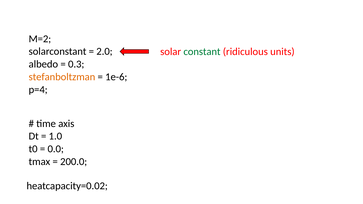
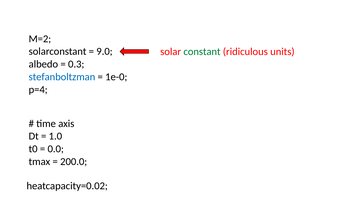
2.0: 2.0 -> 9.0
stefanboltzman colour: orange -> blue
1e-6: 1e-6 -> 1e-0
